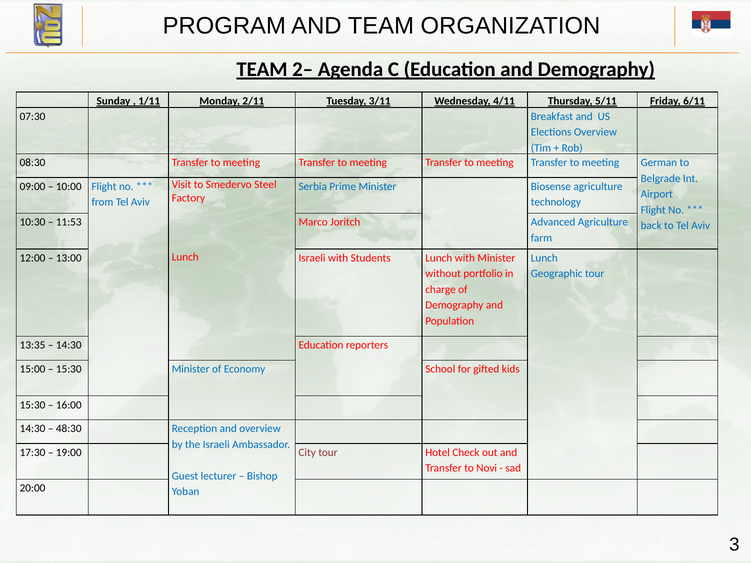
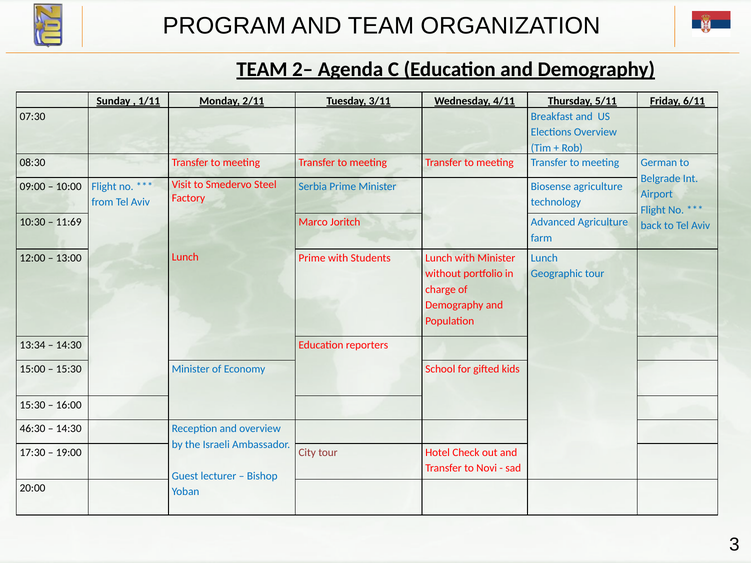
11:53: 11:53 -> 11:69
13:00 Israeli: Israeli -> Prime
13:35: 13:35 -> 13:34
14:30 at (33, 429): 14:30 -> 46:30
48:30 at (69, 429): 48:30 -> 14:30
